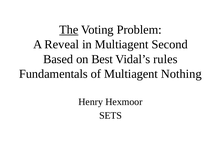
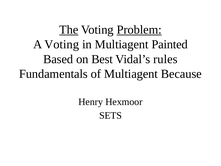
Problem underline: none -> present
A Reveal: Reveal -> Voting
Second: Second -> Painted
Nothing: Nothing -> Because
